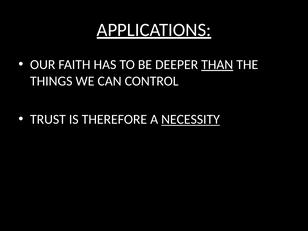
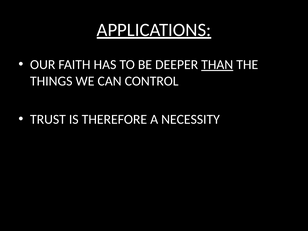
NECESSITY underline: present -> none
